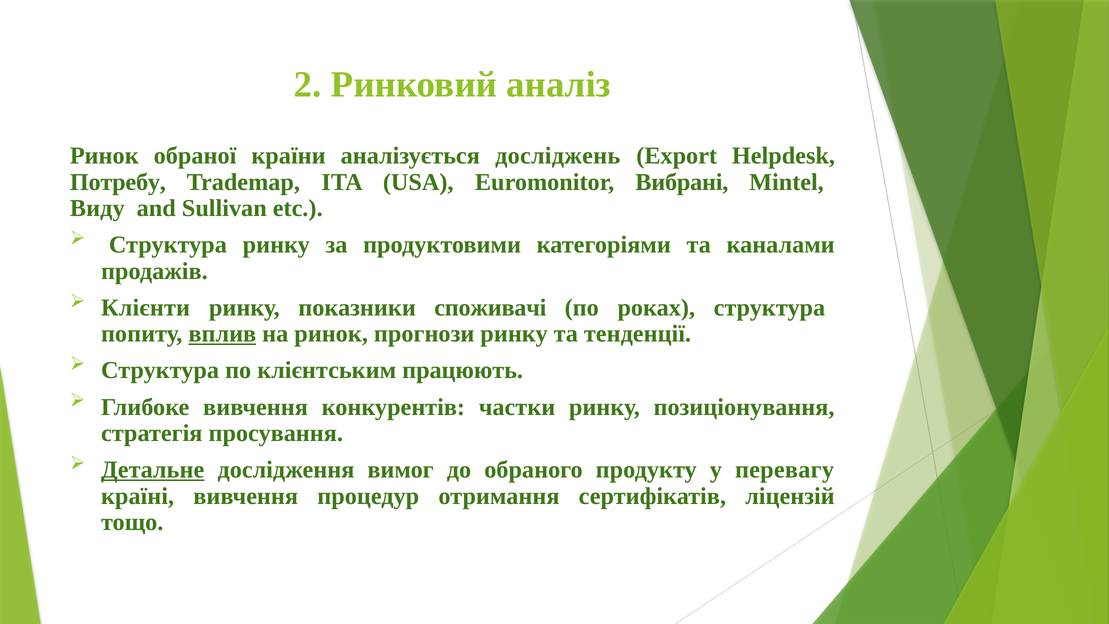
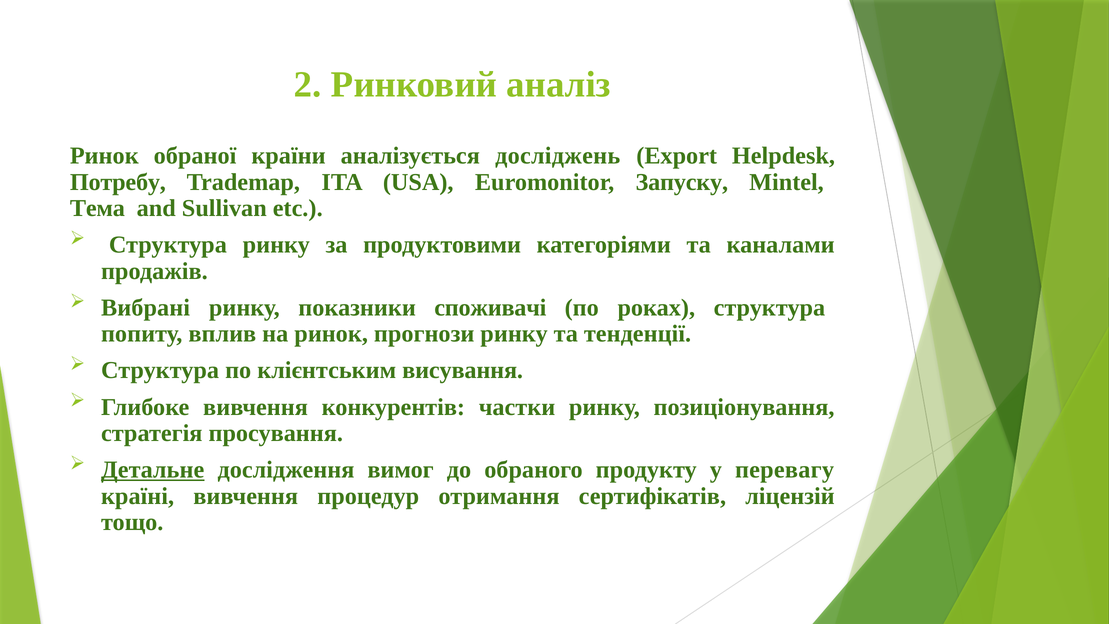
Вибрані: Вибрані -> Запуску
Виду: Виду -> Тема
Клієнти: Клієнти -> Вибрані
вплив underline: present -> none
працюють: працюють -> висування
